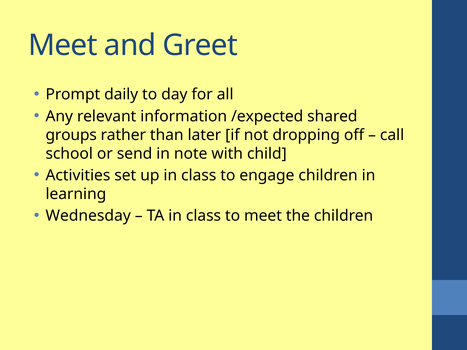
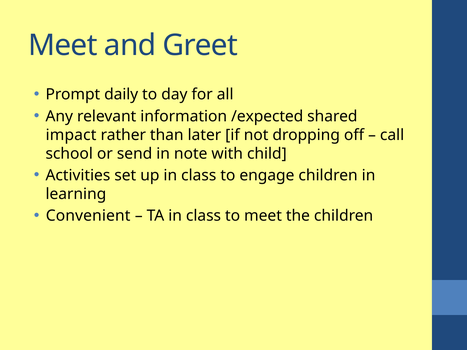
groups: groups -> impact
Wednesday: Wednesday -> Convenient
